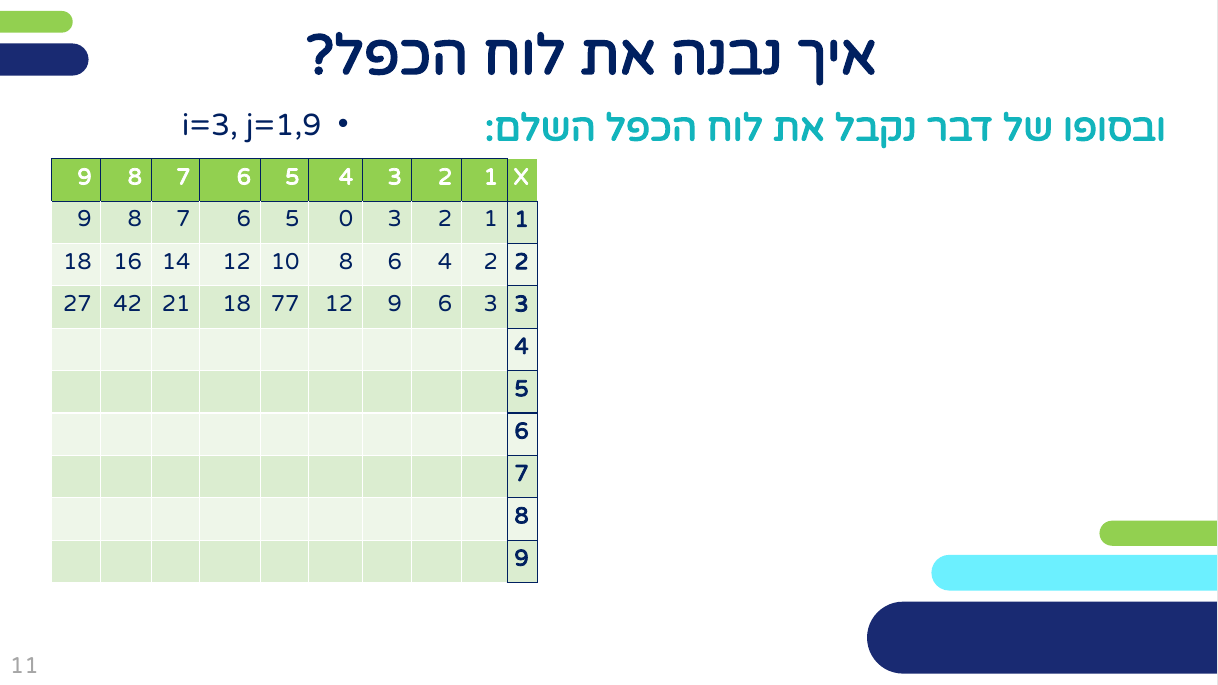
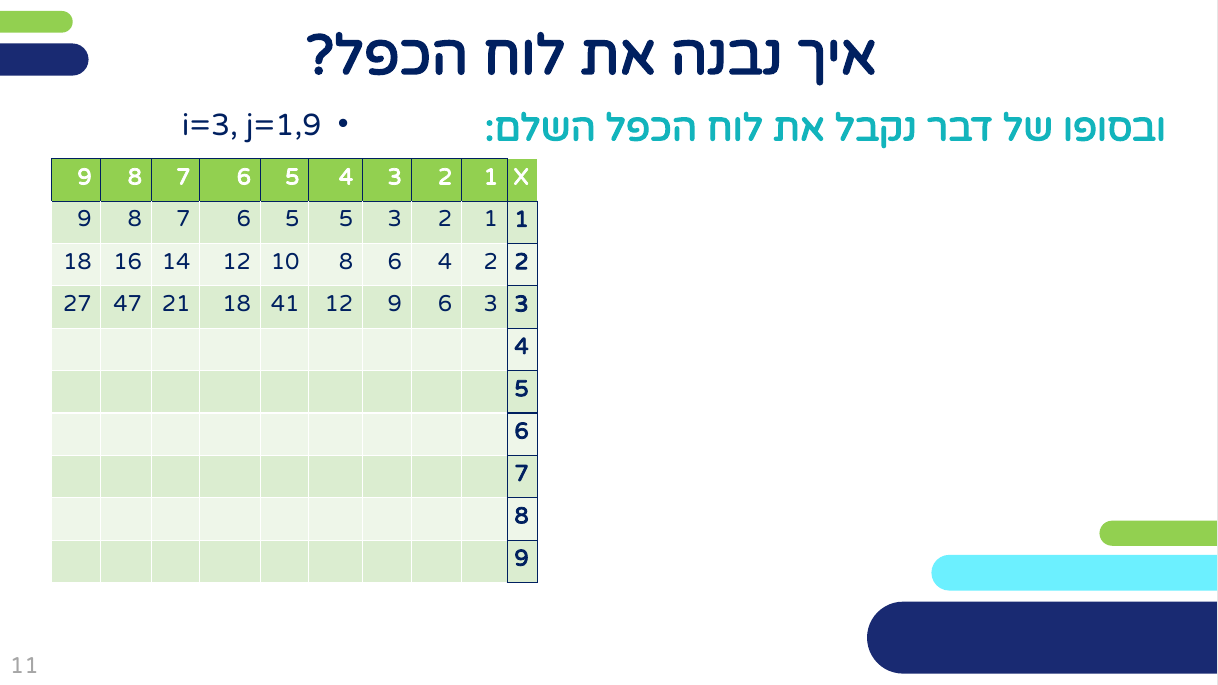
5 0: 0 -> 5
42: 42 -> 47
77: 77 -> 41
